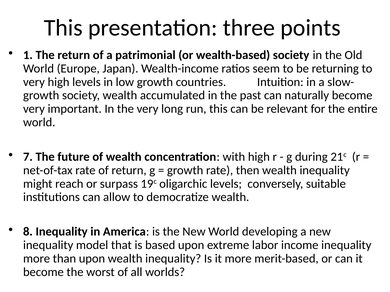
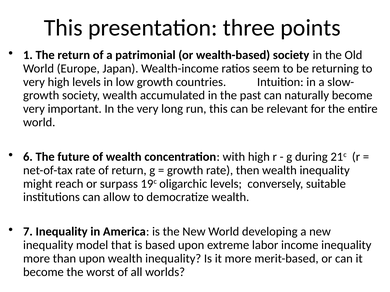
7: 7 -> 6
8: 8 -> 7
